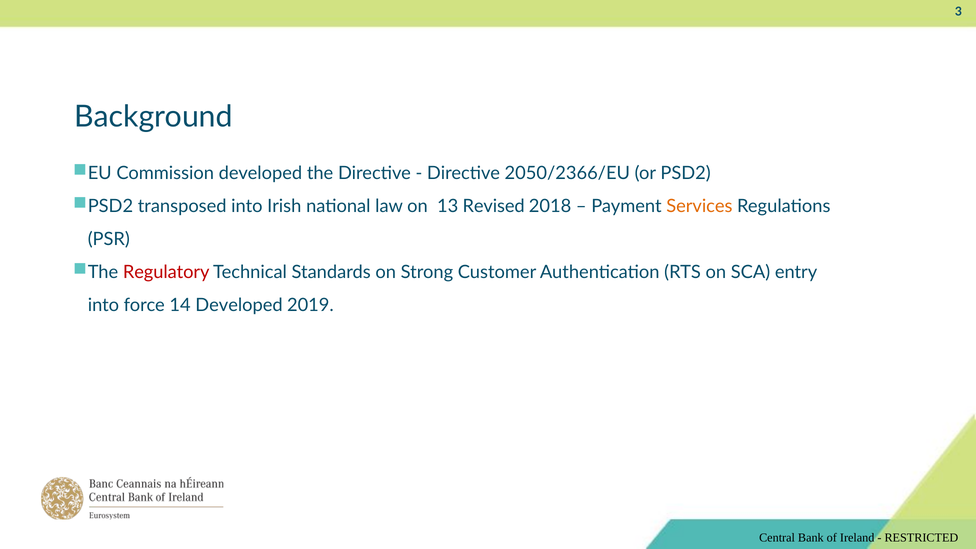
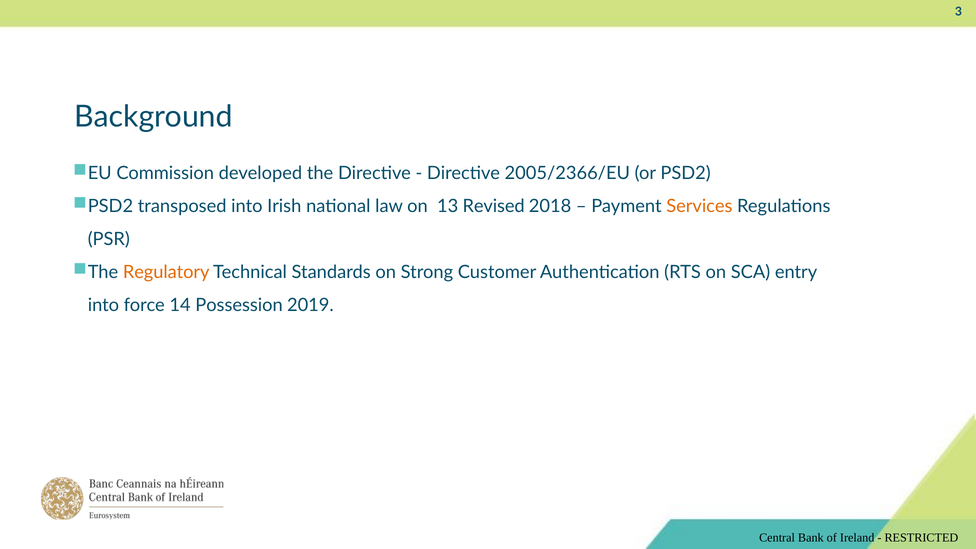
2050/2366/EU: 2050/2366/EU -> 2005/2366/EU
Regulatory colour: red -> orange
14 Developed: Developed -> Possession
